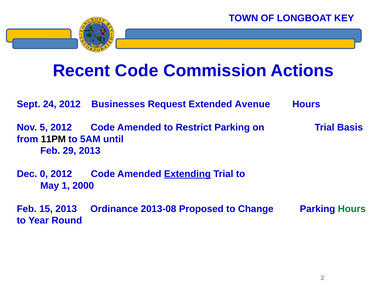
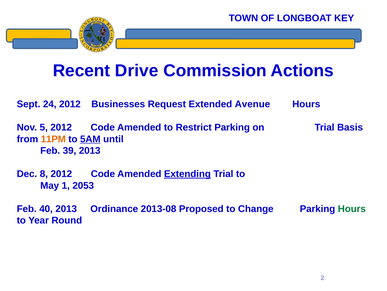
Recent Code: Code -> Drive
11PM colour: black -> orange
5AM underline: none -> present
29: 29 -> 39
0: 0 -> 8
2000: 2000 -> 2053
15: 15 -> 40
